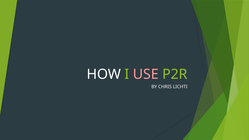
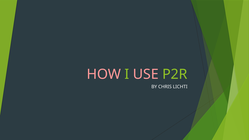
HOW colour: white -> pink
